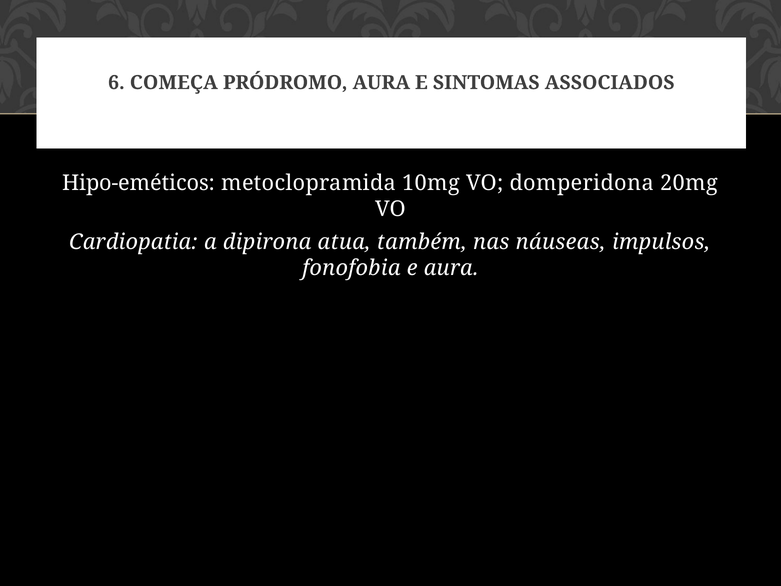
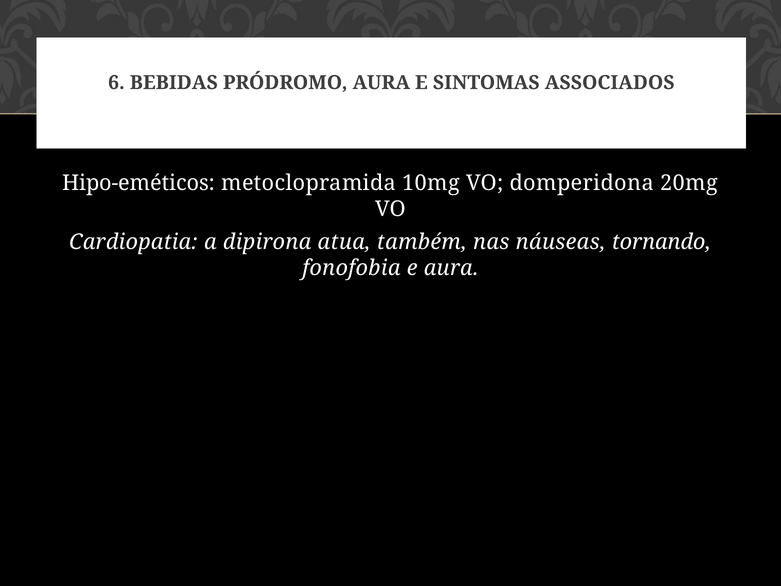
COMEÇA: COMEÇA -> BEBIDAS
impulsos: impulsos -> tornando
